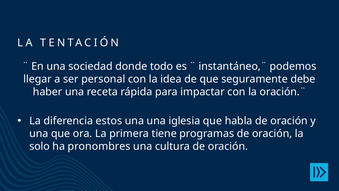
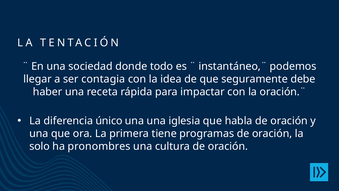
personal: personal -> contagia
estos: estos -> único
